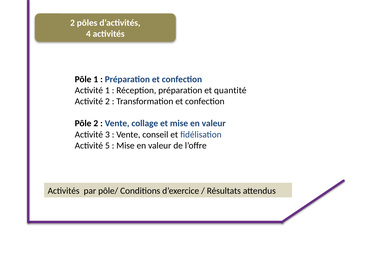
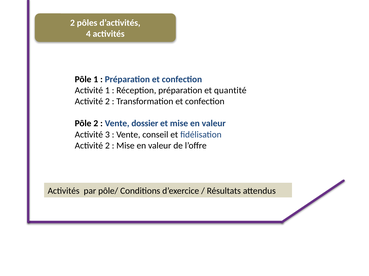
collage: collage -> dossier
5 at (107, 146): 5 -> 2
